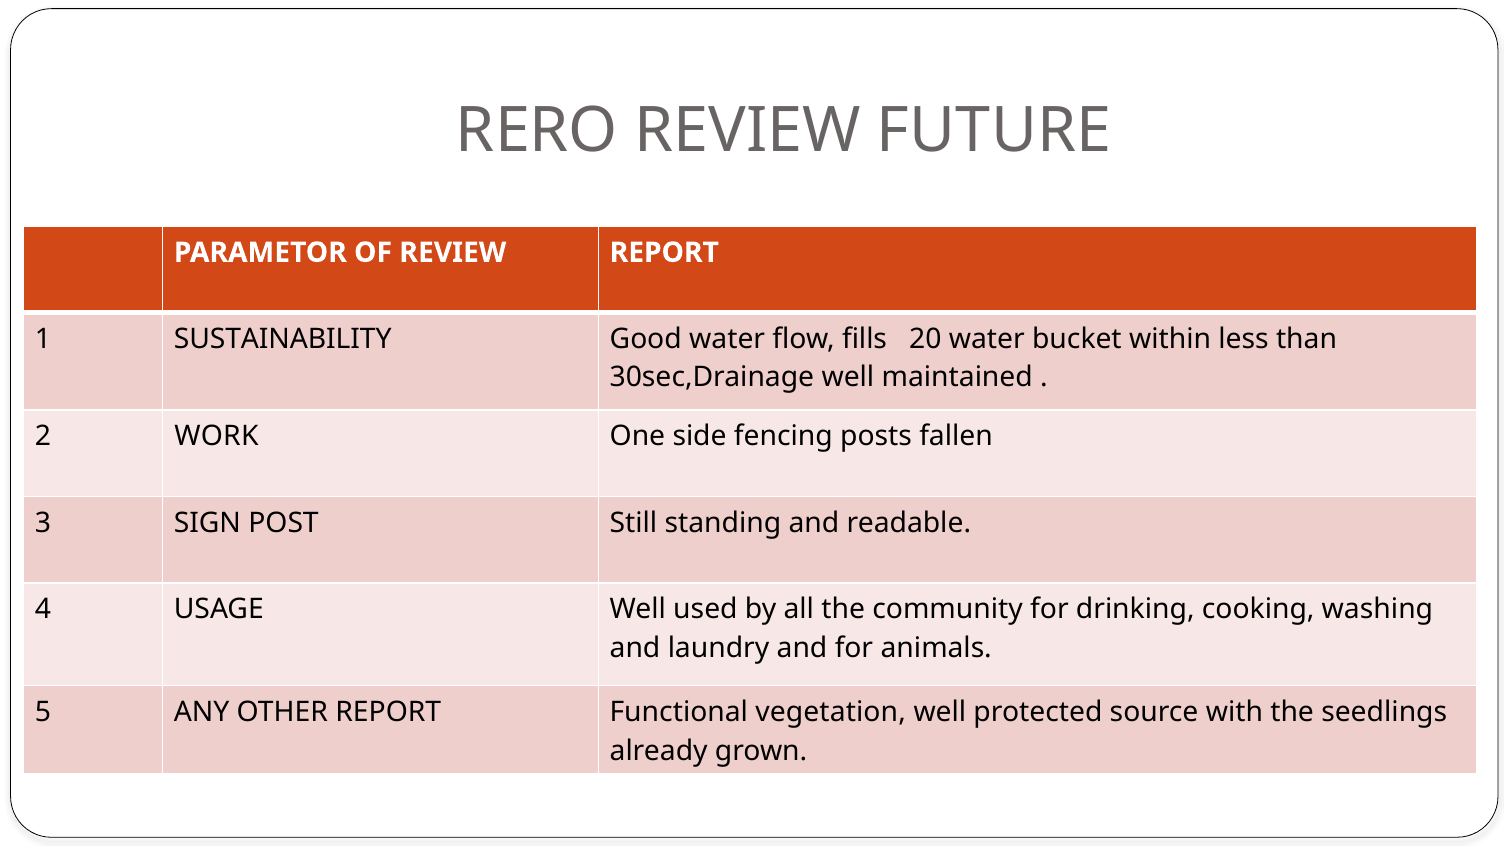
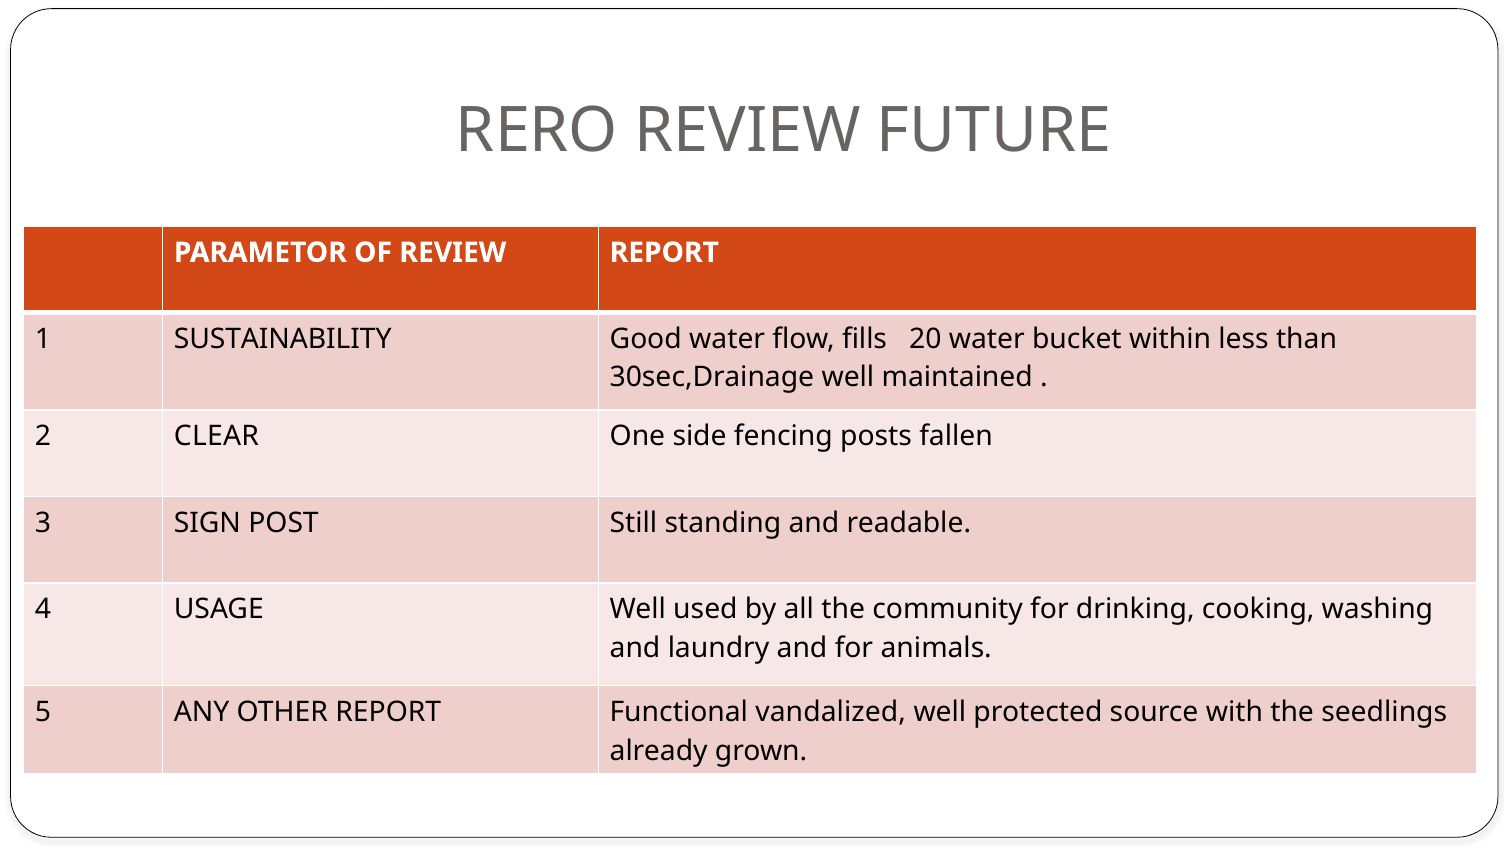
WORK: WORK -> CLEAR
vegetation: vegetation -> vandalized
